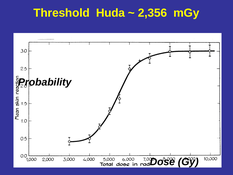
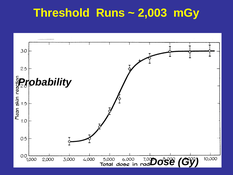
Huda: Huda -> Runs
2,356: 2,356 -> 2,003
